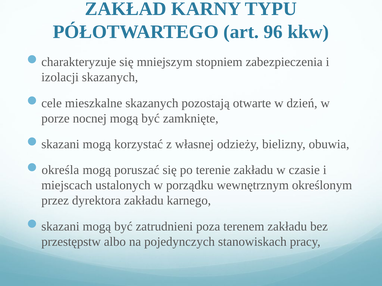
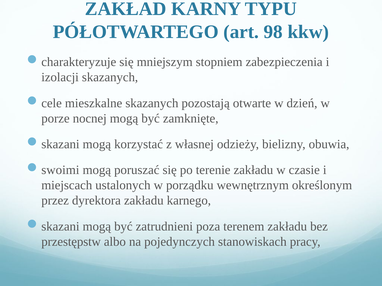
96: 96 -> 98
określa: określa -> swoimi
